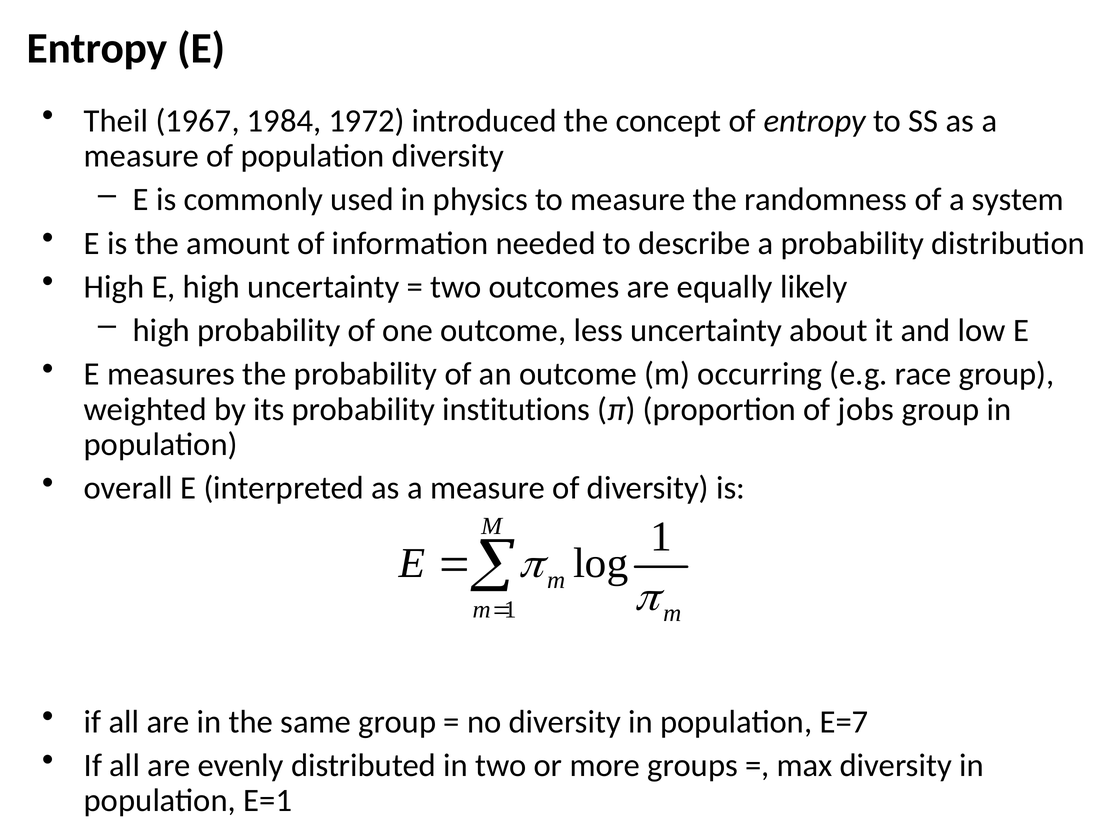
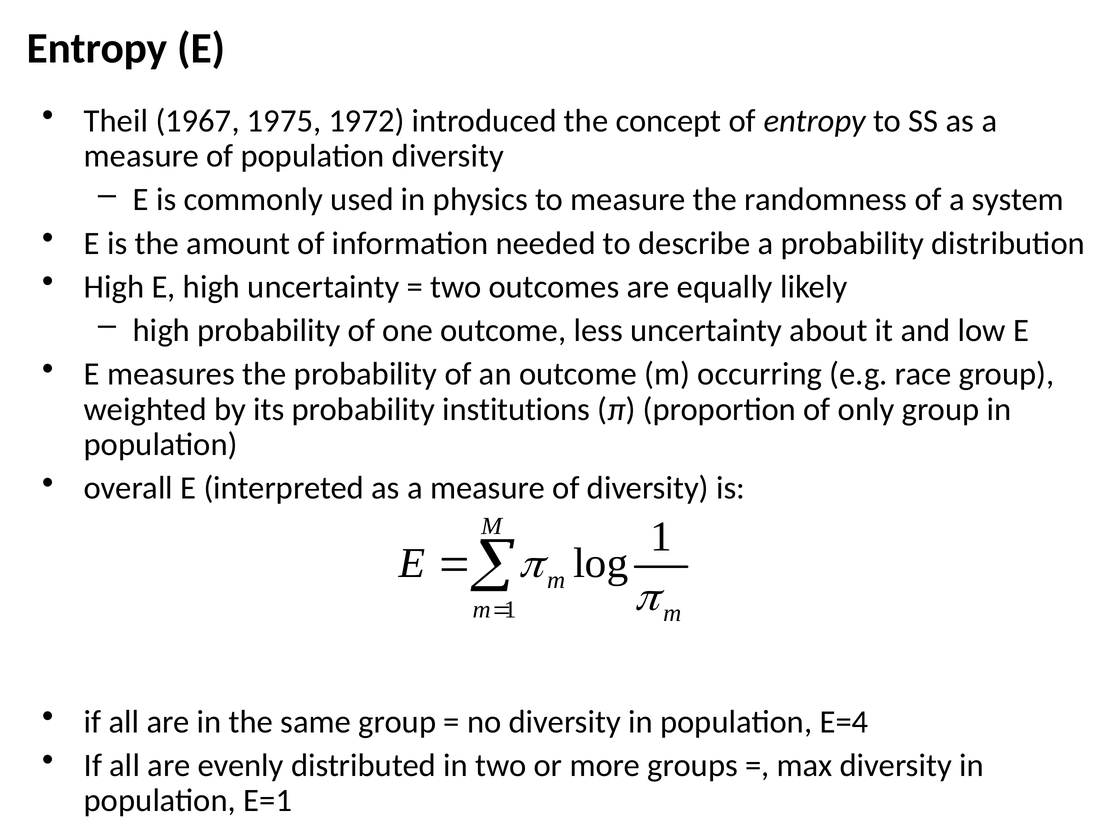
1984: 1984 -> 1975
jobs: jobs -> only
E=7: E=7 -> E=4
